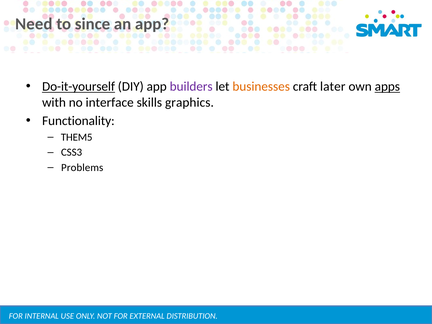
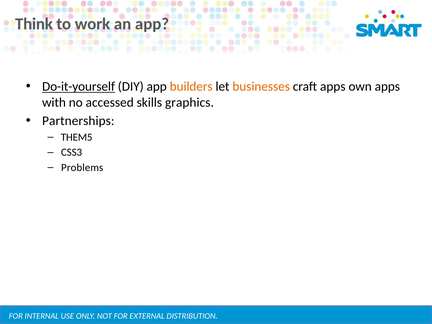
Need: Need -> Think
since: since -> work
builders colour: purple -> orange
craft later: later -> apps
apps at (387, 87) underline: present -> none
interface: interface -> accessed
Functionality: Functionality -> Partnerships
